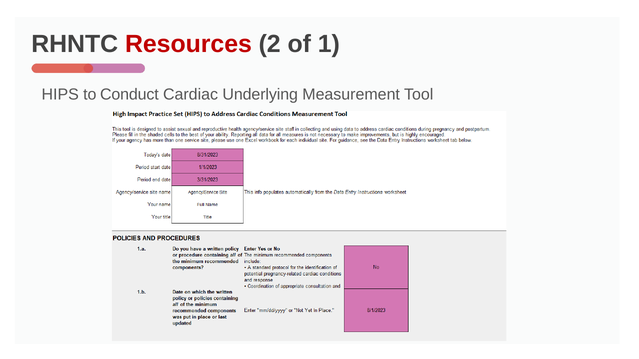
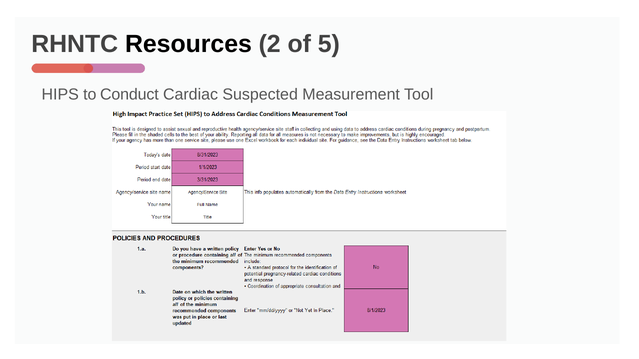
Resources colour: red -> black
1: 1 -> 5
Underlying: Underlying -> Suspected
